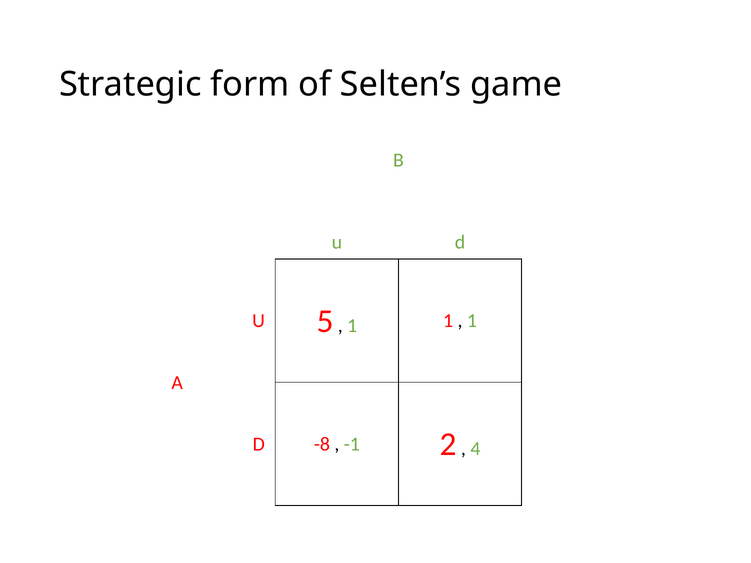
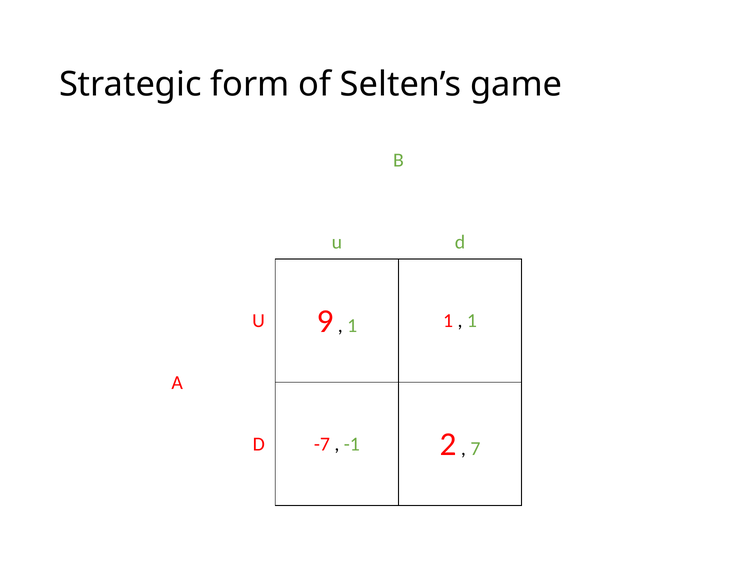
5: 5 -> 9
-8: -8 -> -7
4: 4 -> 7
